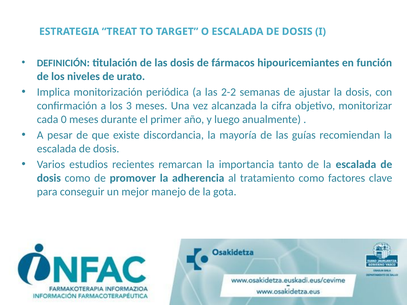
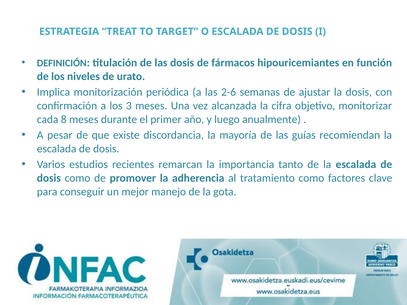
2-2: 2-2 -> 2-6
0: 0 -> 8
